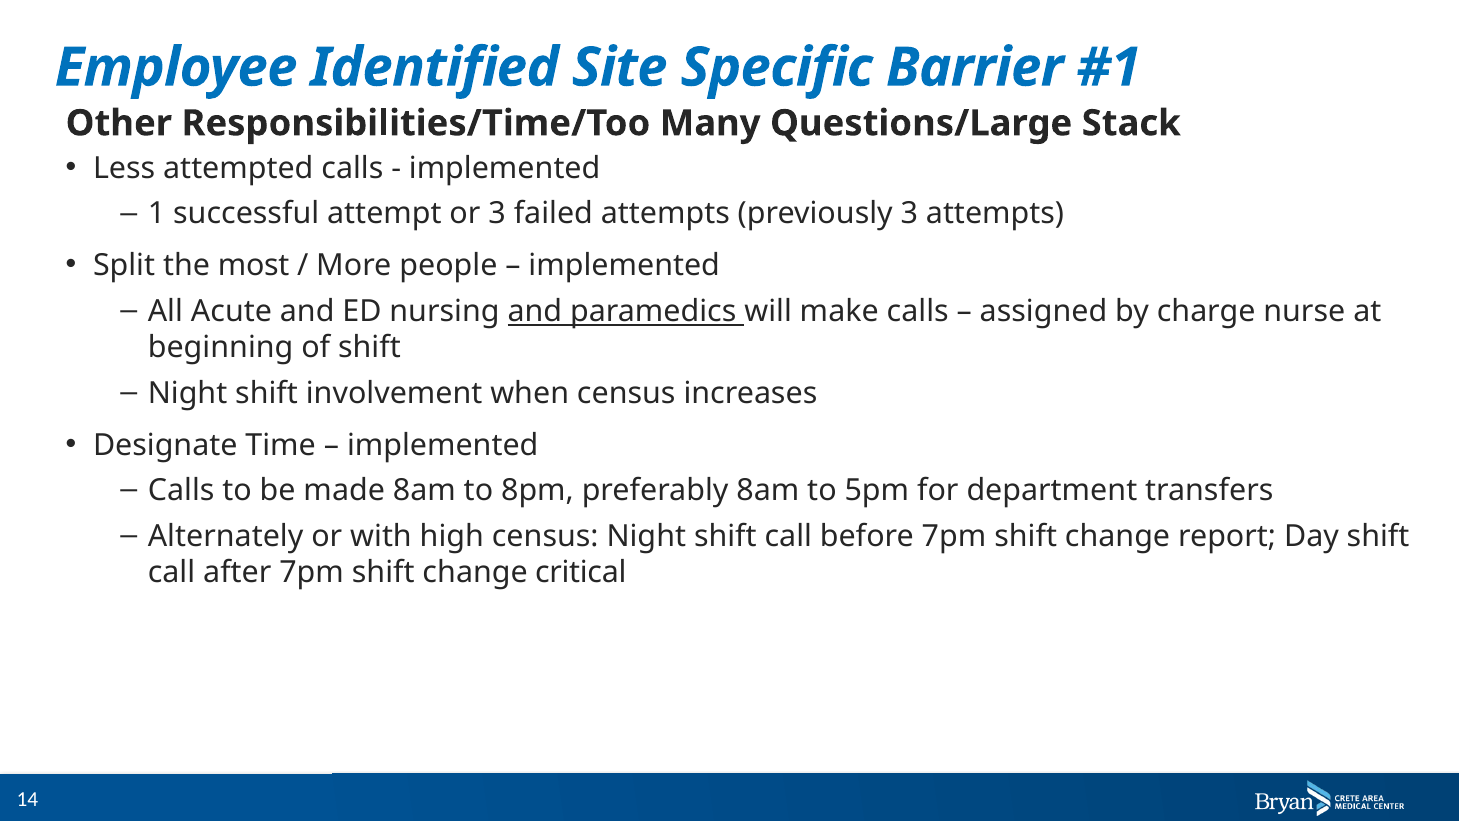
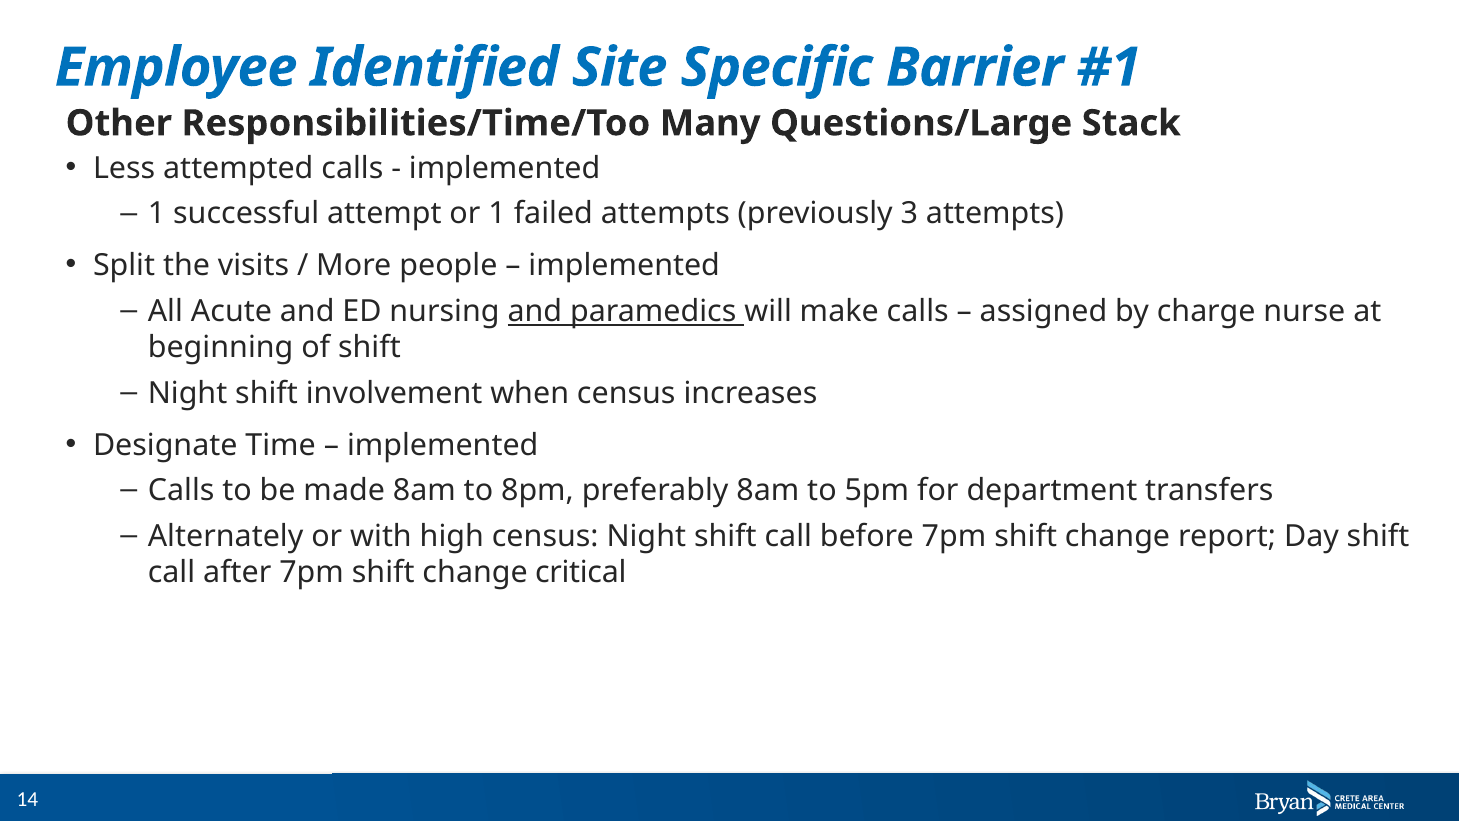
or 3: 3 -> 1
most: most -> visits
